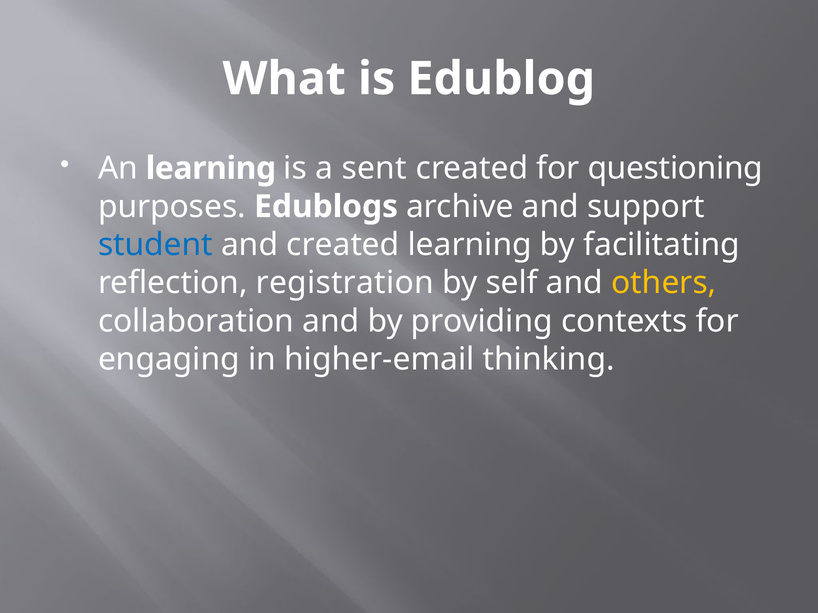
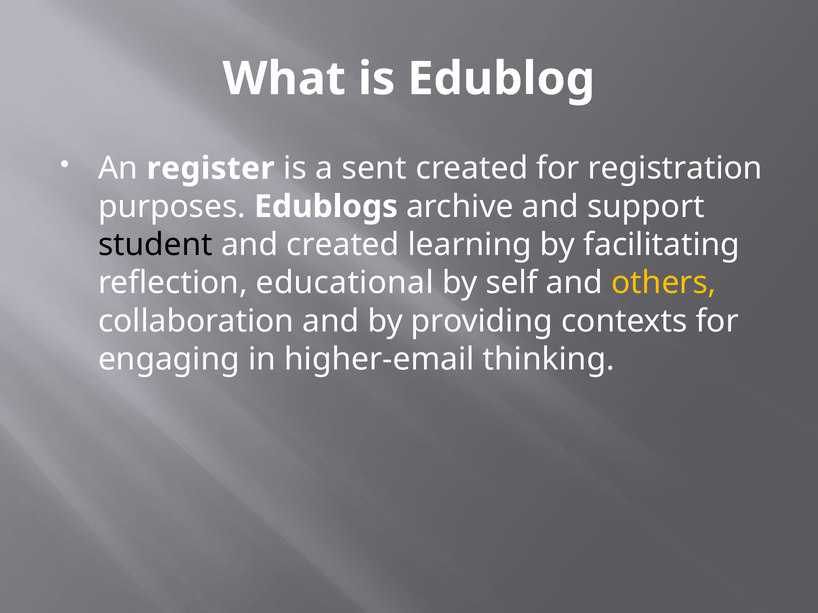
An learning: learning -> register
questioning: questioning -> registration
student colour: blue -> black
registration: registration -> educational
